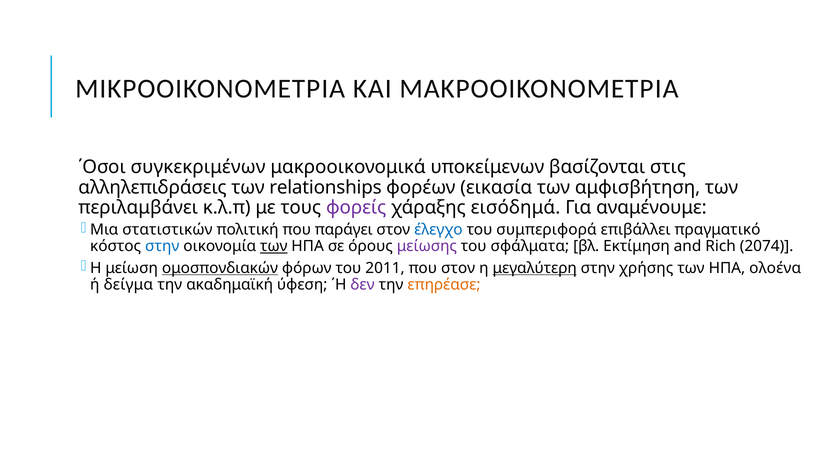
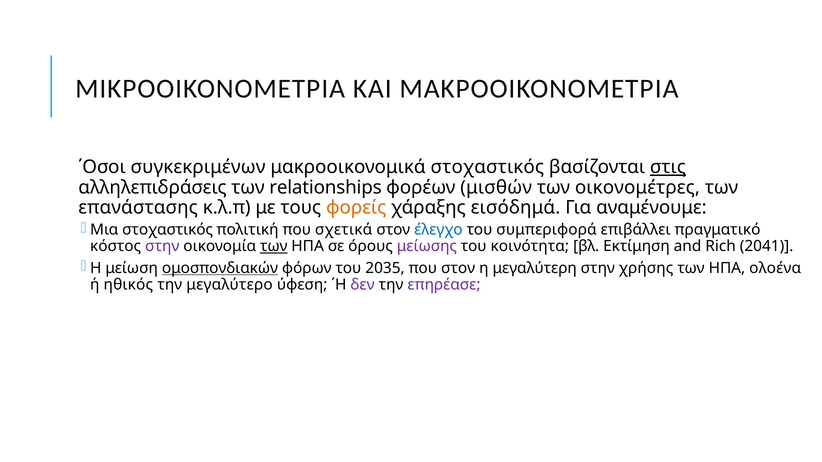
μακροοικονομικά υποκείμενων: υποκείμενων -> στοχαστικός
στις underline: none -> present
εικασία: εικασία -> μισθών
αμφισβήτηση: αμφισβήτηση -> οικονομέτρες
περιλαμβάνει: περιλαμβάνει -> επανάστασης
φορείς colour: purple -> orange
Μια στατιστικών: στατιστικών -> στοχαστικός
παράγει: παράγει -> σχετικά
στην at (162, 247) colour: blue -> purple
σφάλματα: σφάλματα -> κοινότητα
2074: 2074 -> 2041
2011: 2011 -> 2035
μεγαλύτερη underline: present -> none
δείγμα: δείγμα -> ηθικός
ακαδημαϊκή: ακαδημαϊκή -> μεγαλύτερο
επηρέασε colour: orange -> purple
